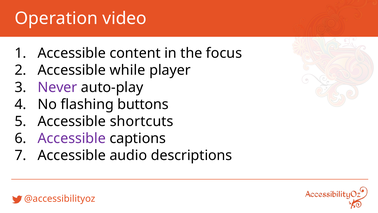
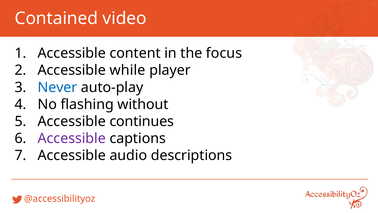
Operation: Operation -> Contained
Never colour: purple -> blue
buttons: buttons -> without
shortcuts: shortcuts -> continues
